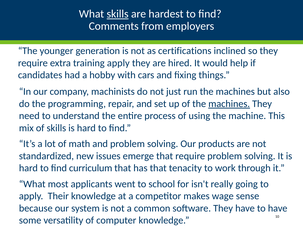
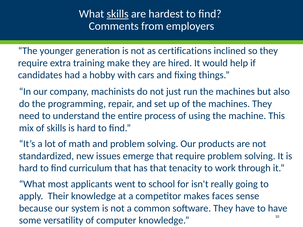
training apply: apply -> make
machines at (229, 104) underline: present -> none
wage: wage -> faces
